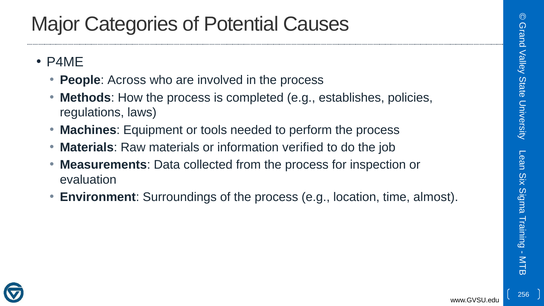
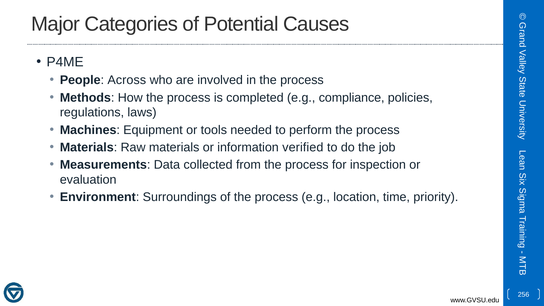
establishes: establishes -> compliance
almost: almost -> priority
